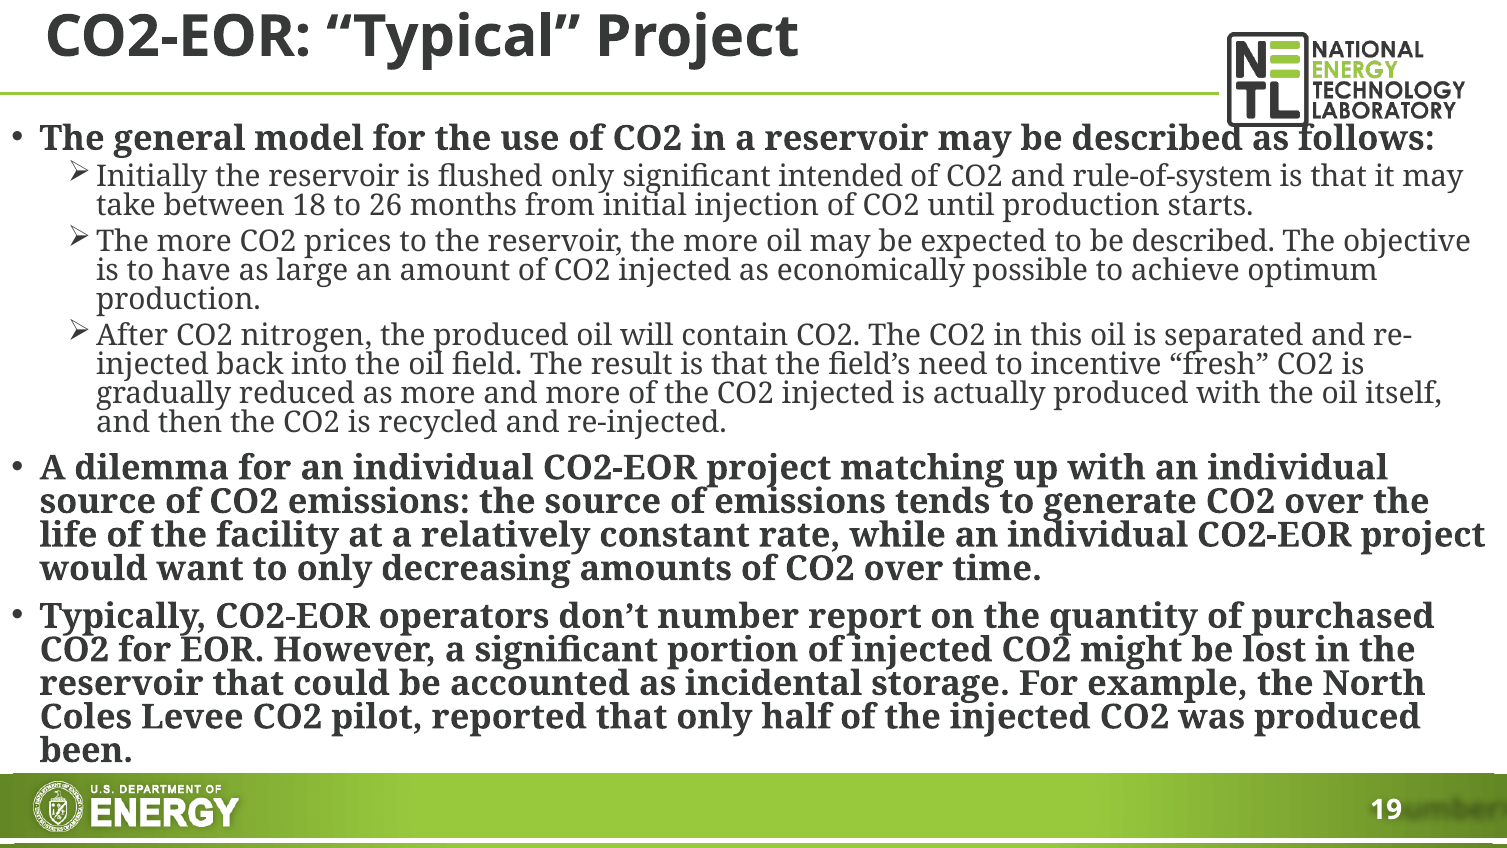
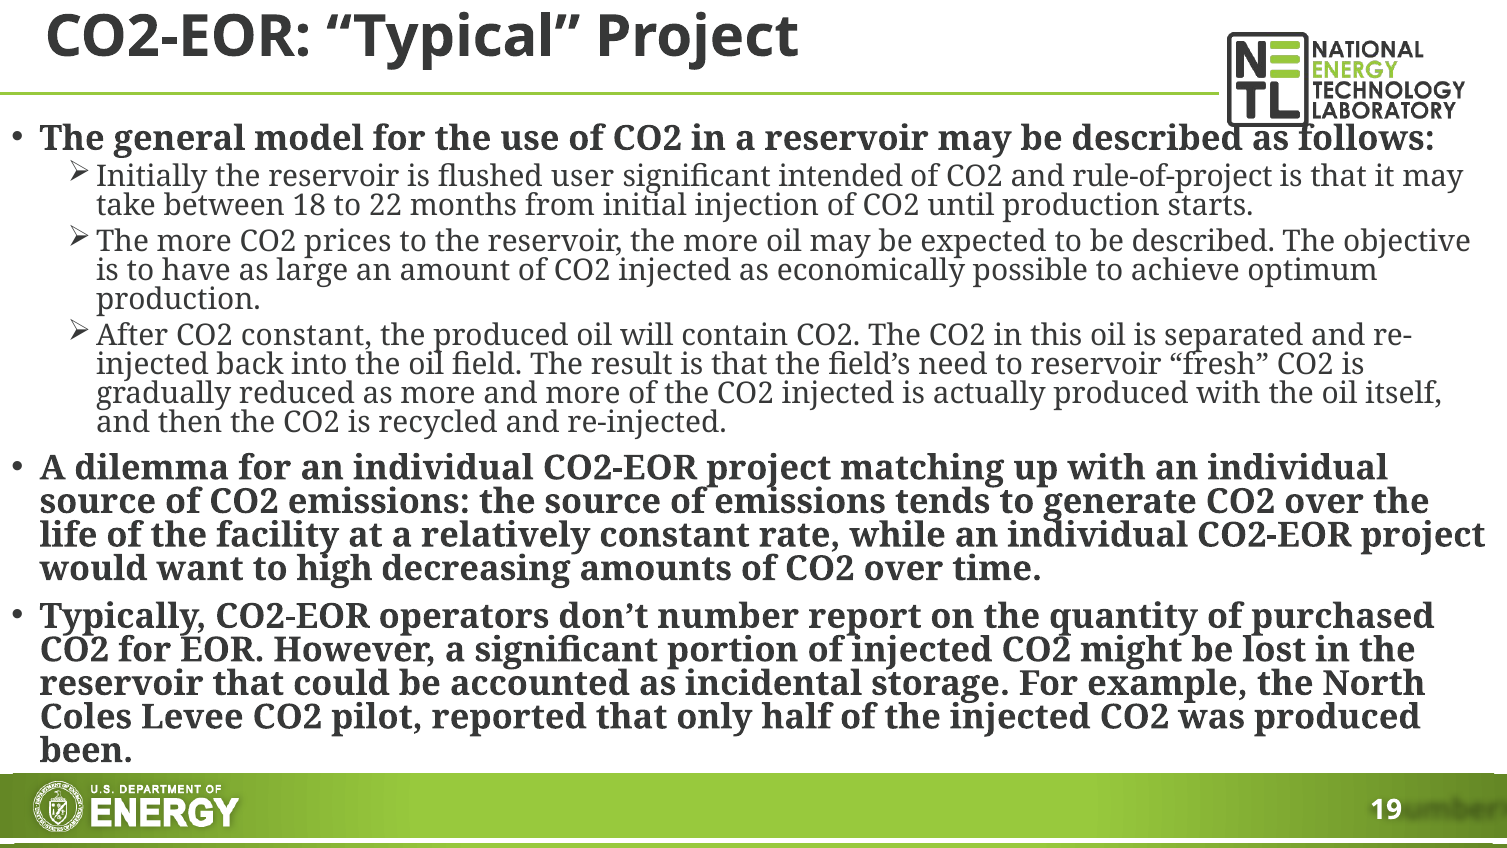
flushed only: only -> user
rule-of-system: rule-of-system -> rule-of-project
26: 26 -> 22
CO2 nitrogen: nitrogen -> constant
to incentive: incentive -> reservoir
to only: only -> high
